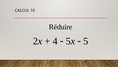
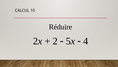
4: 4 -> 2
5: 5 -> 4
